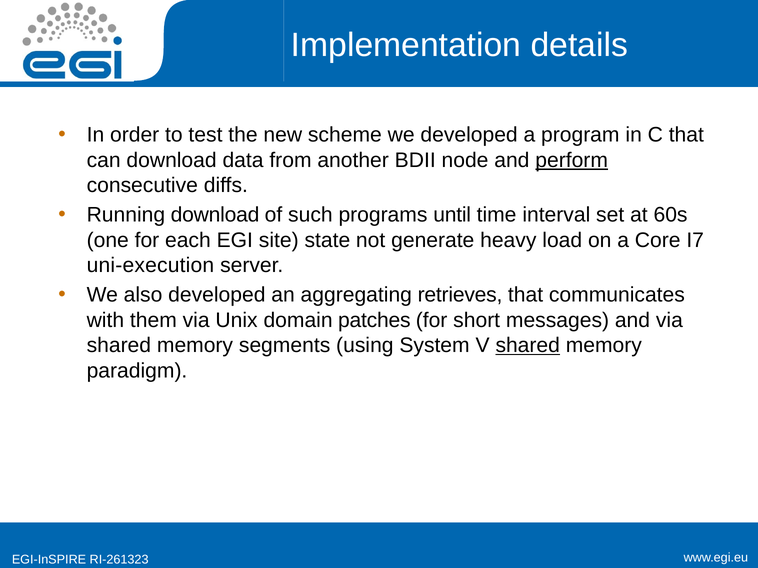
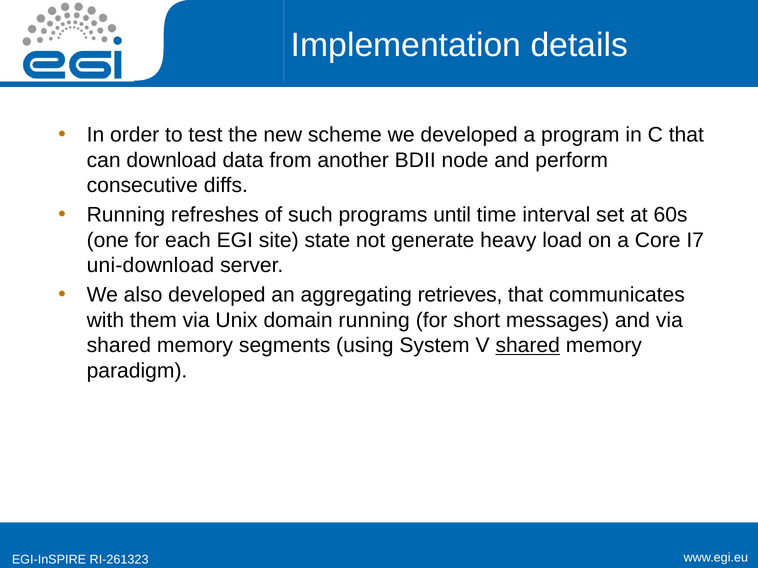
perform underline: present -> none
Running download: download -> refreshes
uni-execution: uni-execution -> uni-download
domain patches: patches -> running
